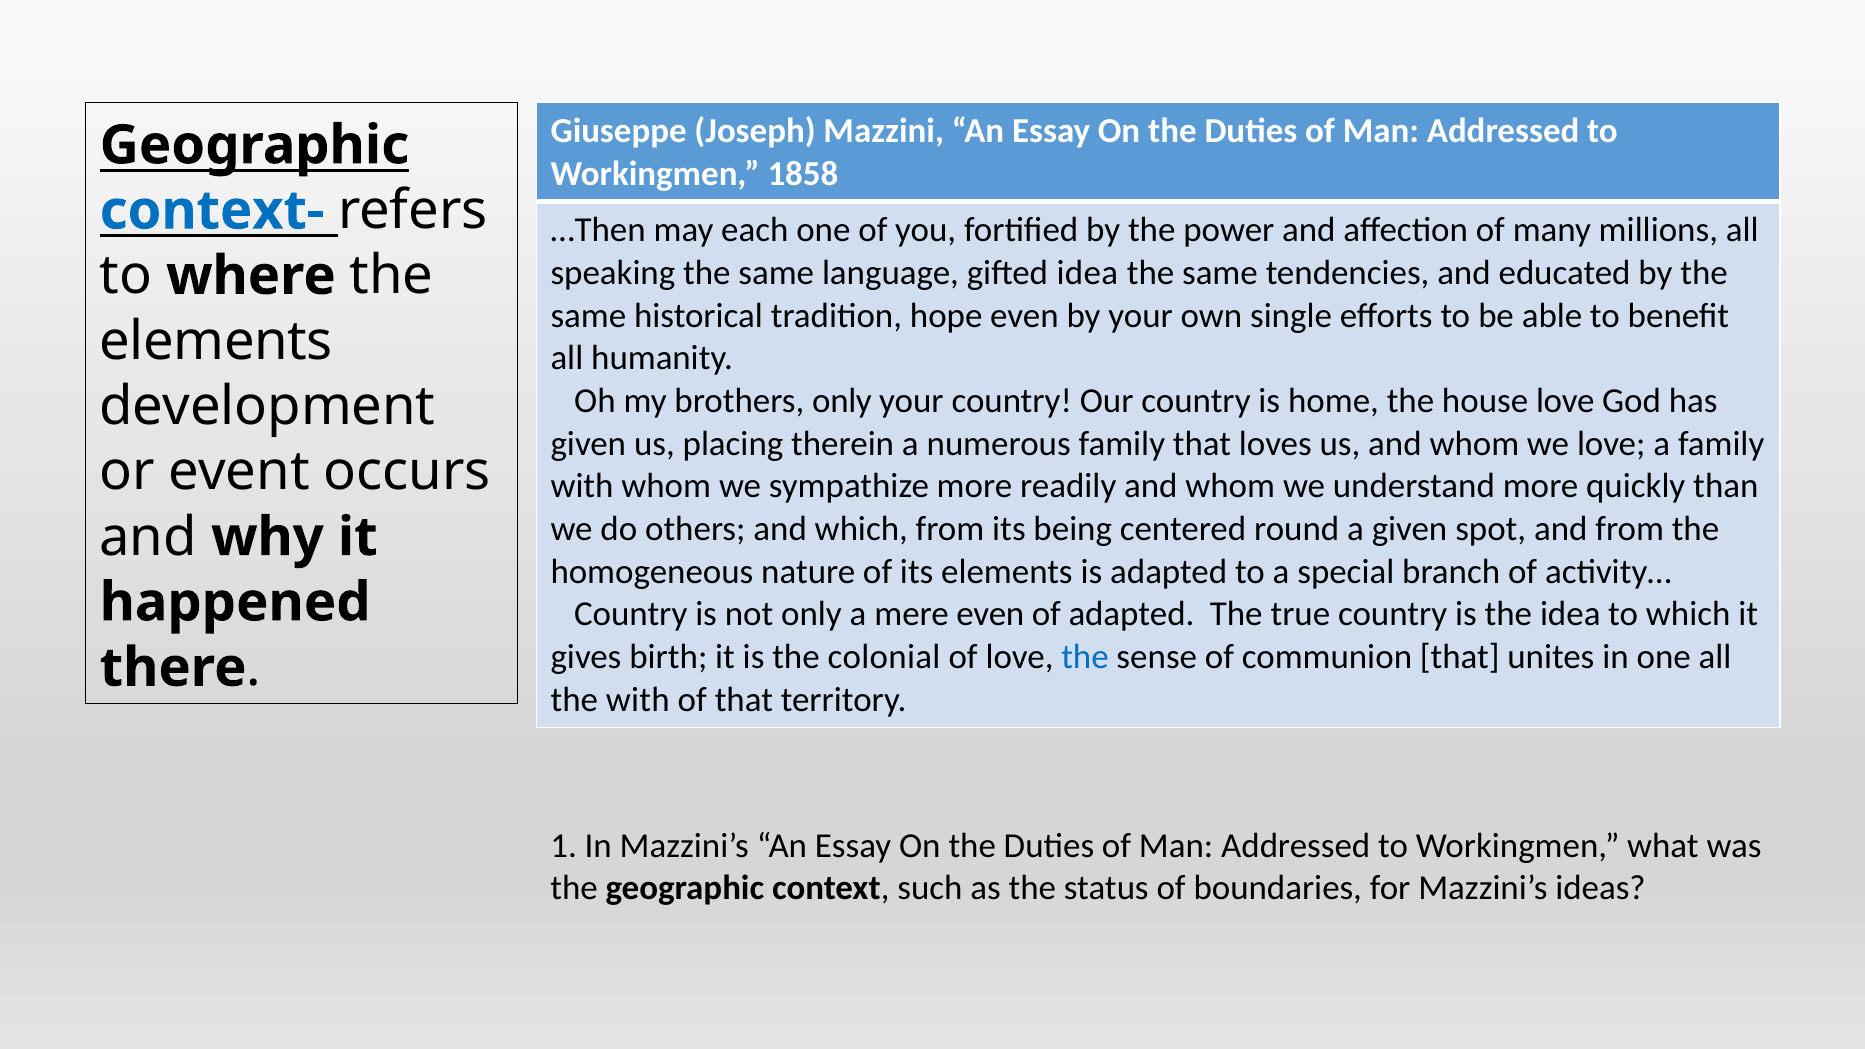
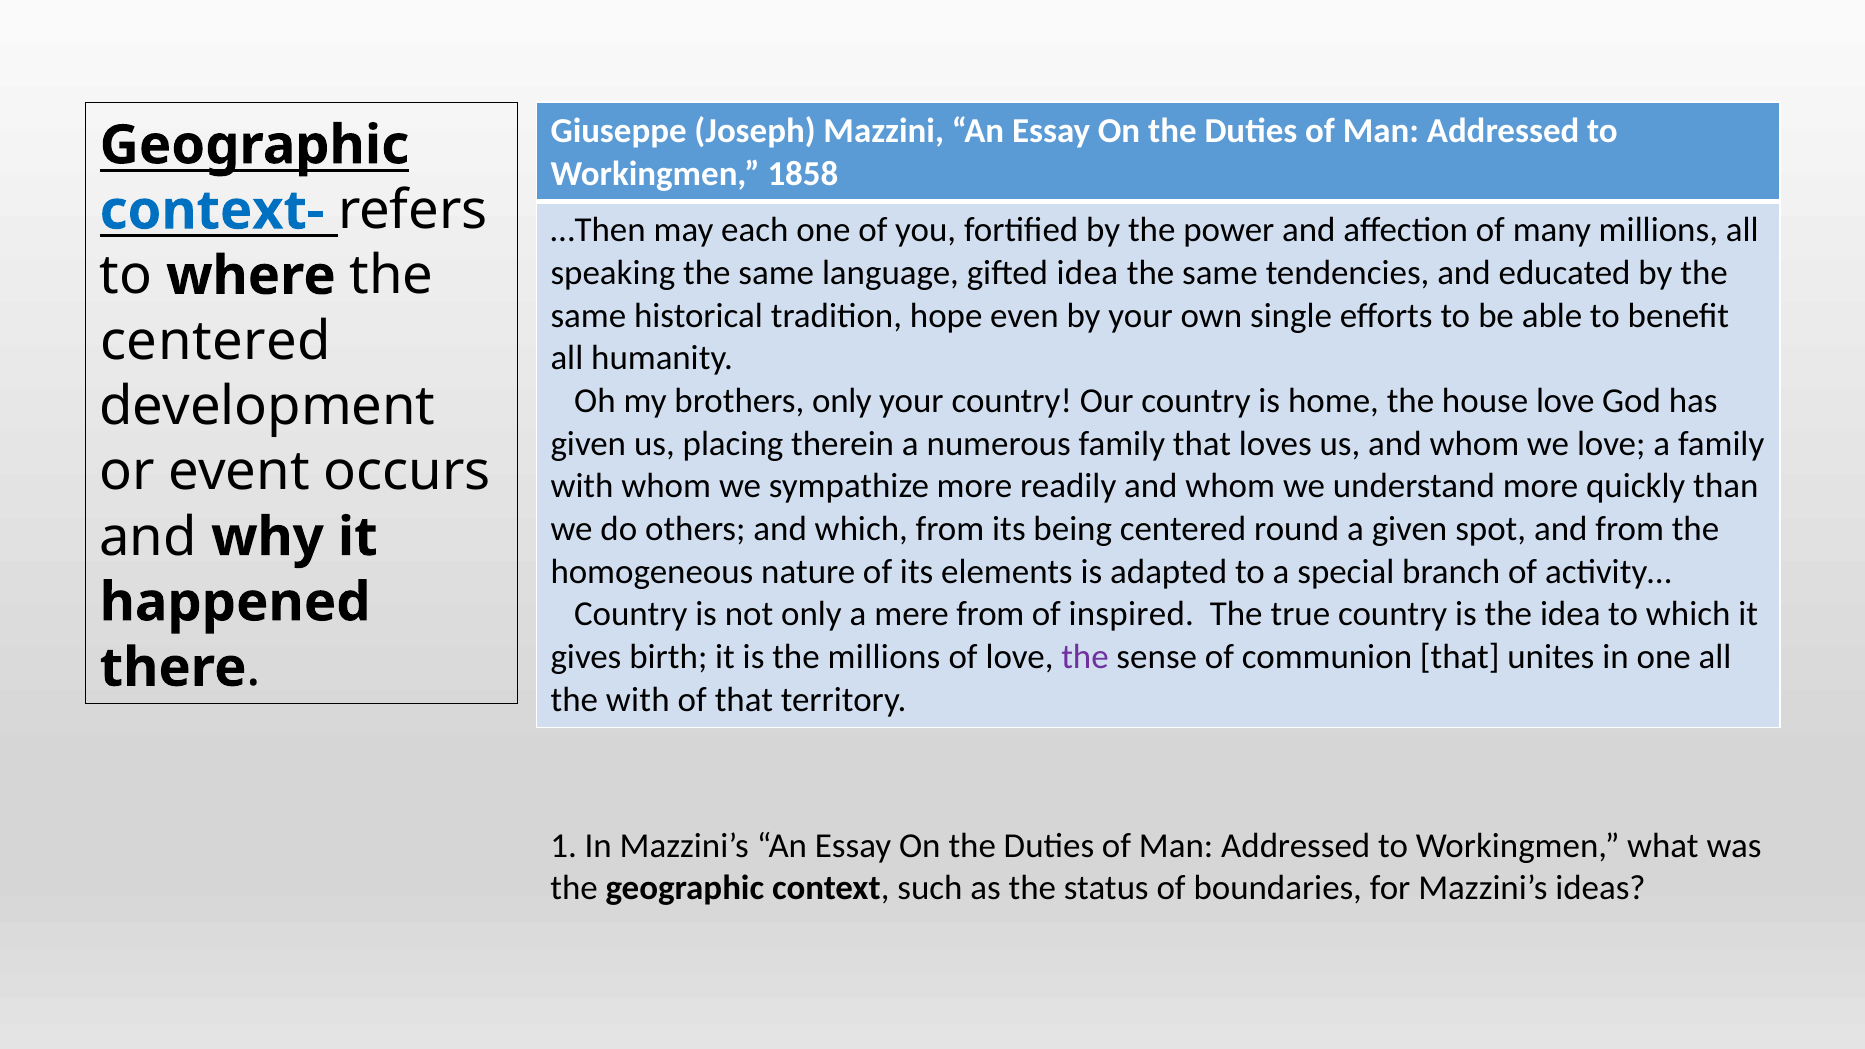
elements at (216, 341): elements -> centered
mere even: even -> from
of adapted: adapted -> inspired
the colonial: colonial -> millions
the at (1085, 657) colour: blue -> purple
